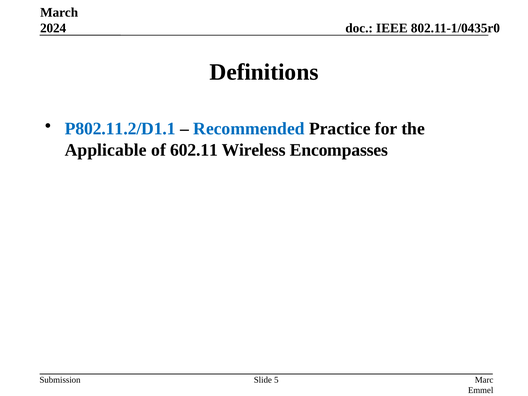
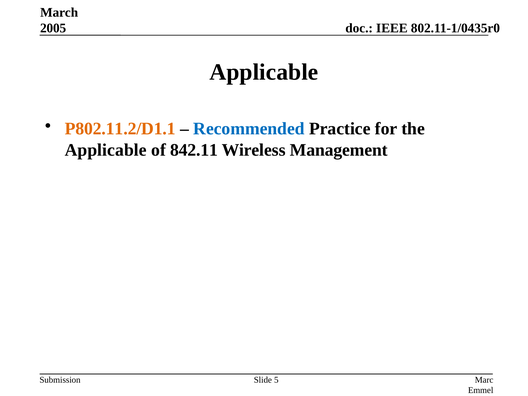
2024: 2024 -> 2005
Definitions at (264, 72): Definitions -> Applicable
P802.11.2/D1.1 colour: blue -> orange
602.11: 602.11 -> 842.11
Encompasses: Encompasses -> Management
